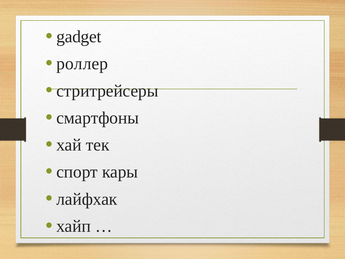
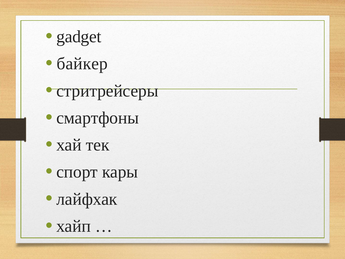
роллер: роллер -> байкер
